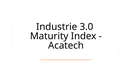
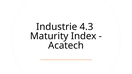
3.0: 3.0 -> 4.3
